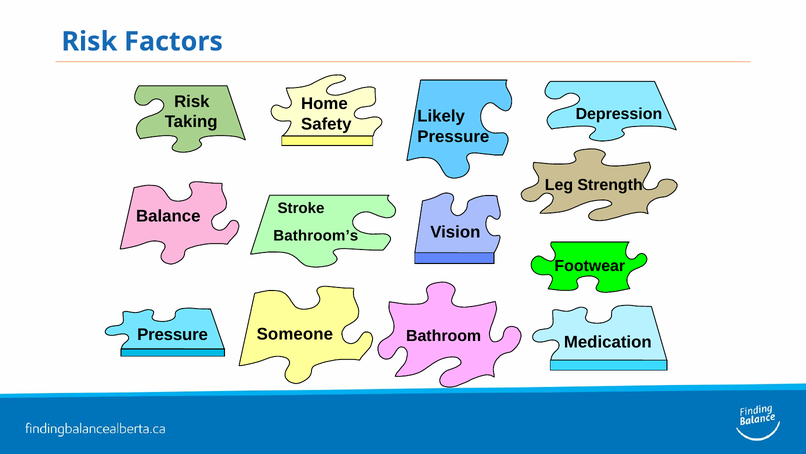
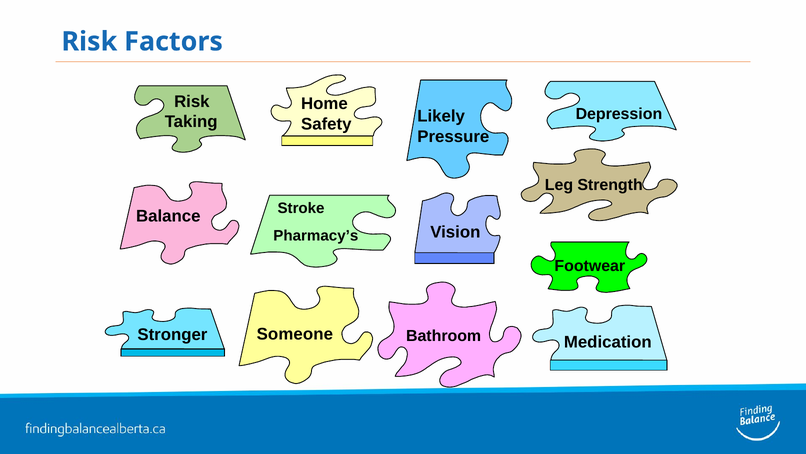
Bathroom’s: Bathroom’s -> Pharmacy’s
Pressure at (173, 334): Pressure -> Stronger
